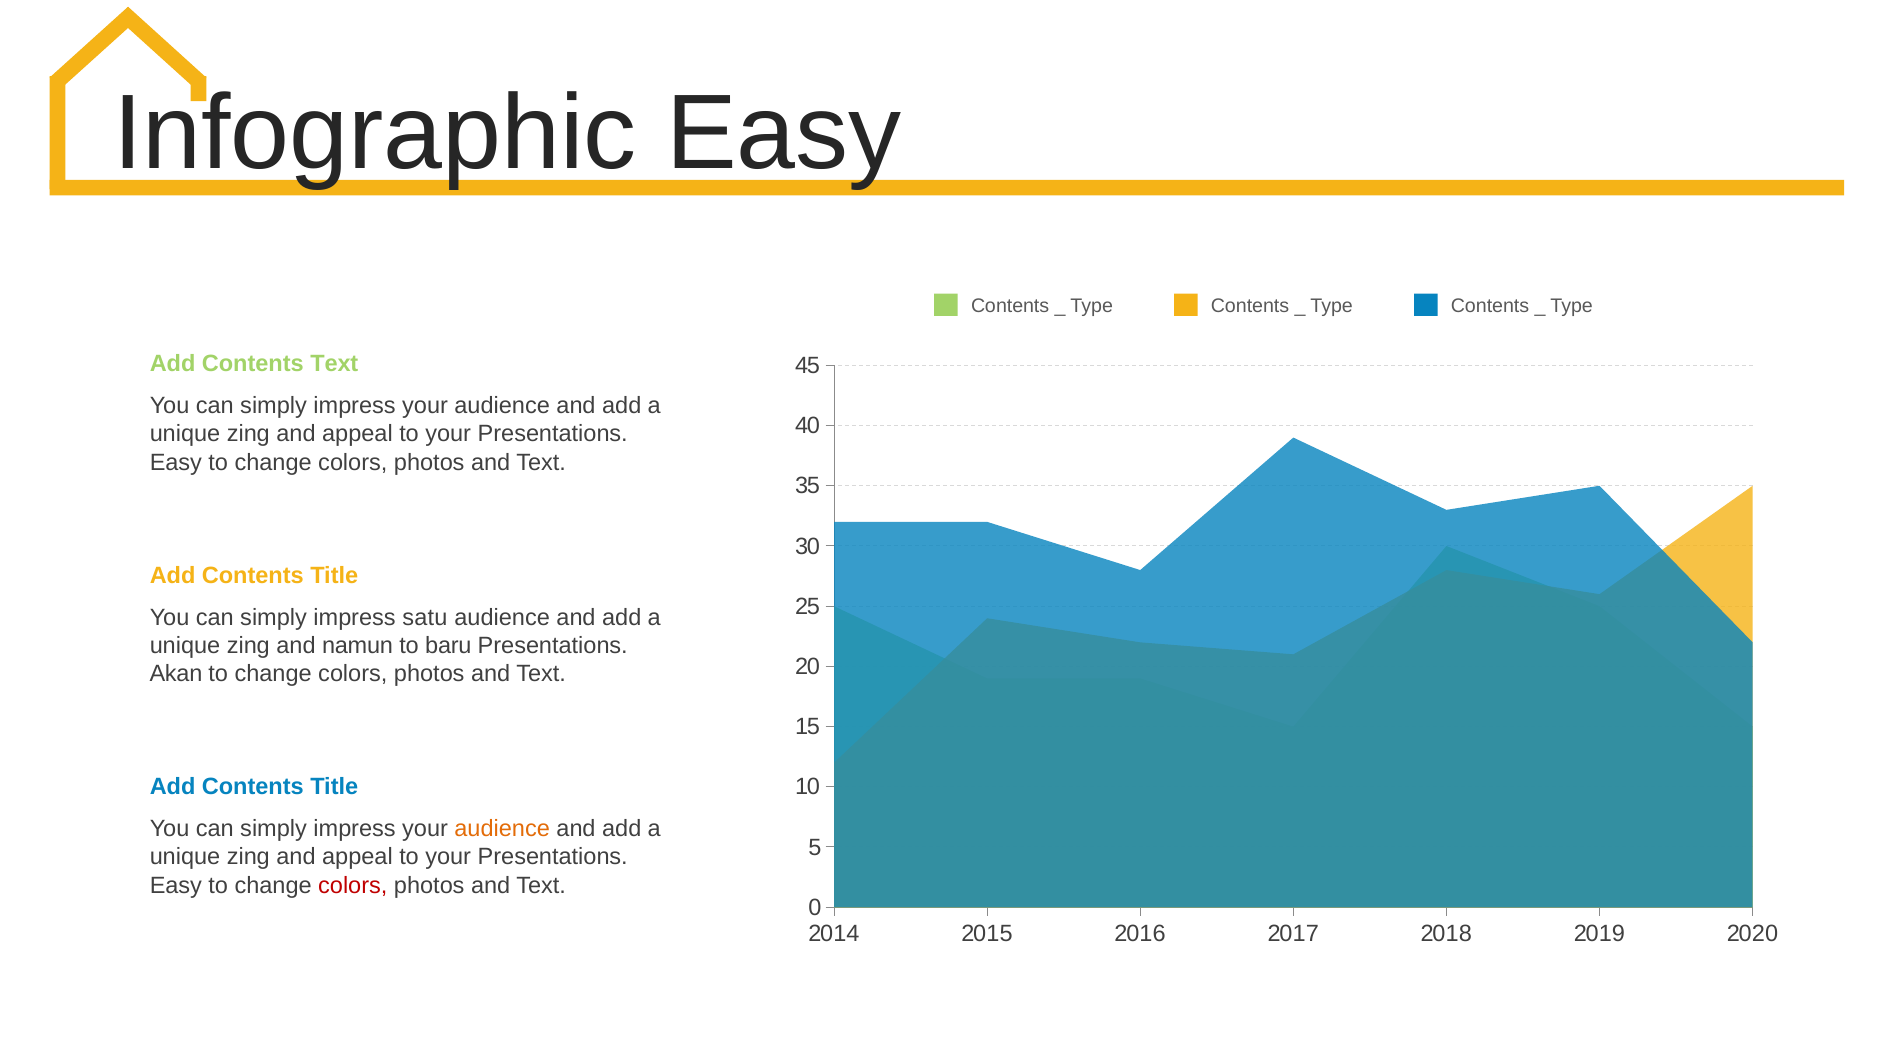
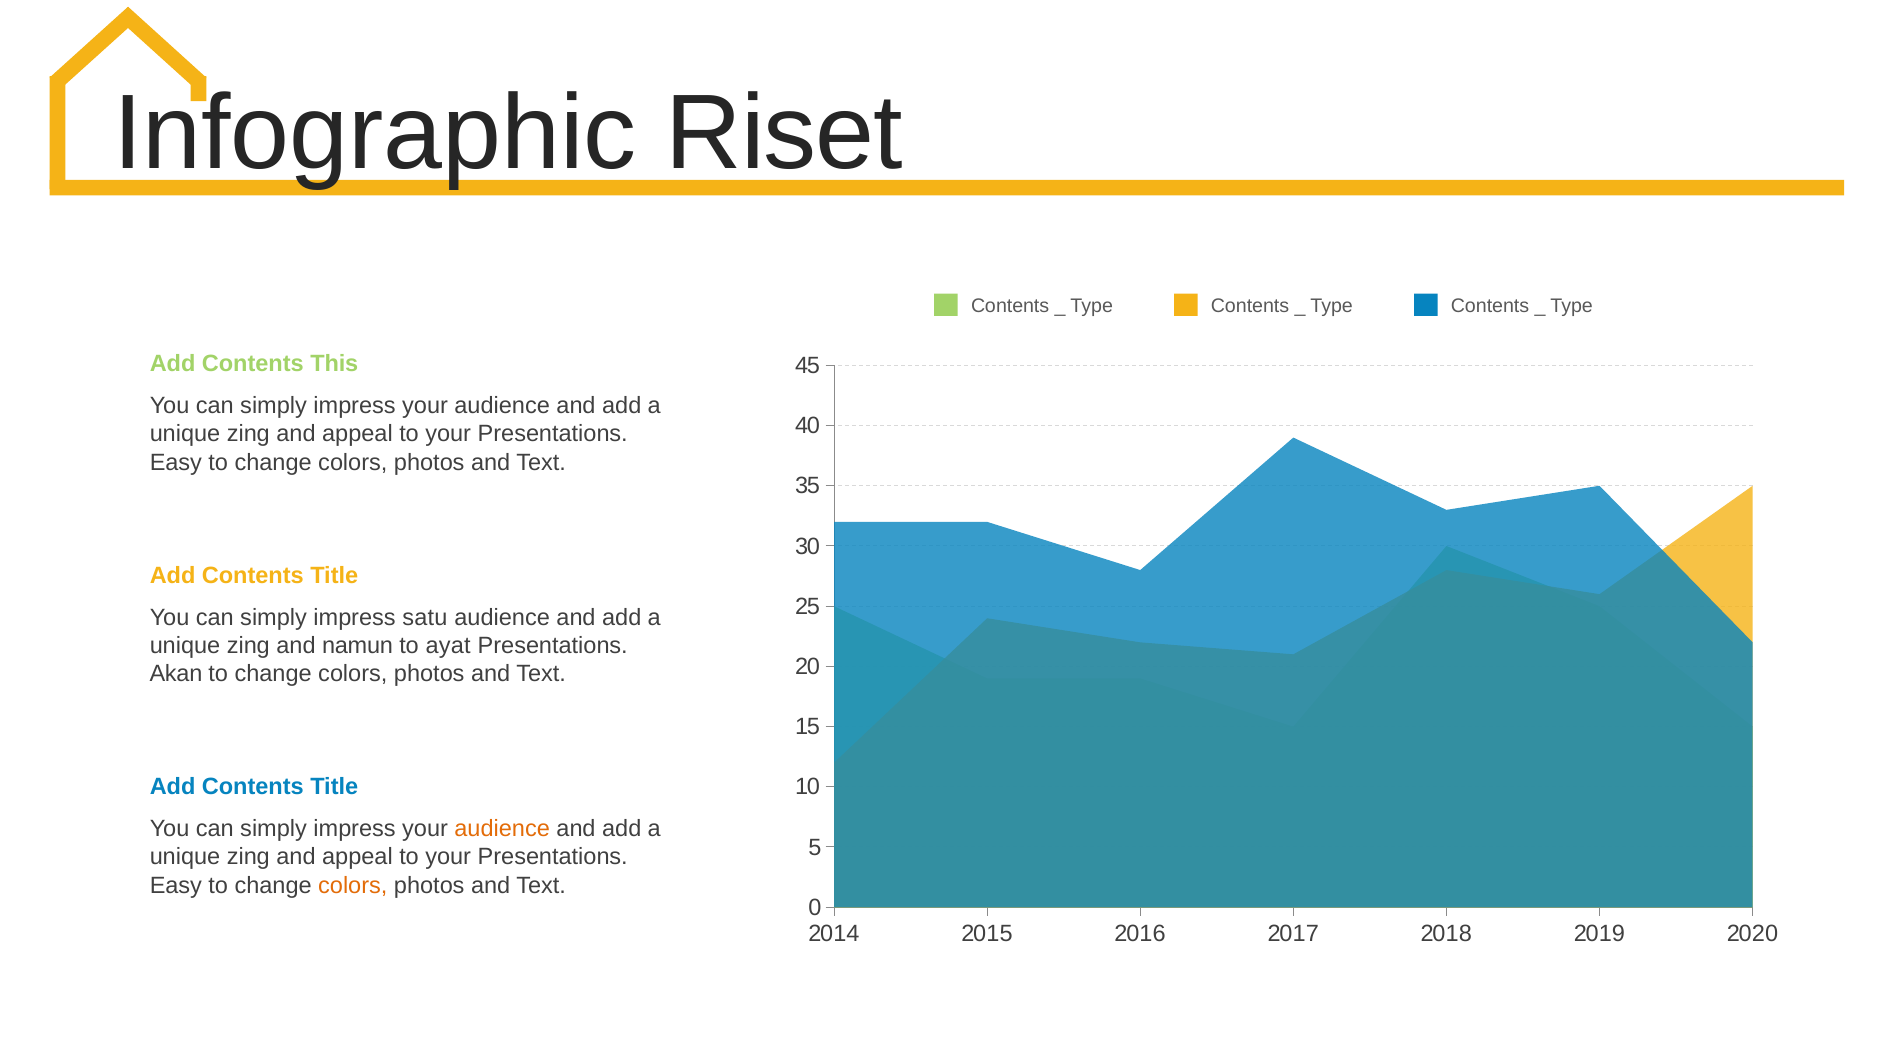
Infographic Easy: Easy -> Riset
Contents Text: Text -> This
baru: baru -> ayat
colors at (353, 885) colour: red -> orange
